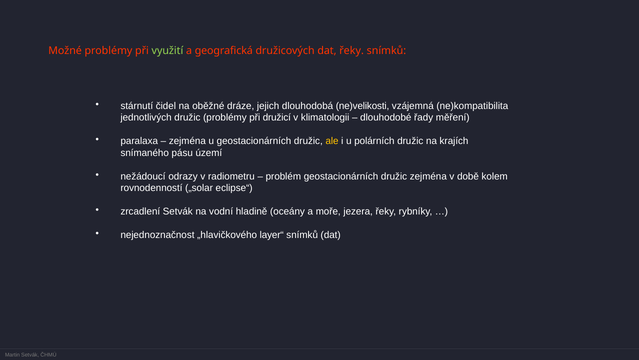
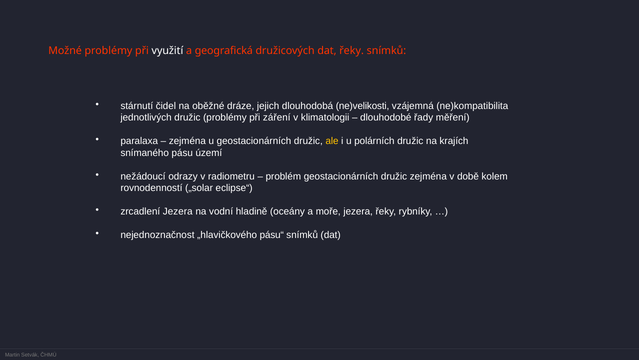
využití colour: light green -> white
družicí: družicí -> záření
zrcadlení Setvák: Setvák -> Jezera
layer“: layer“ -> pásu“
